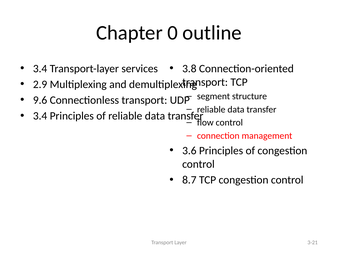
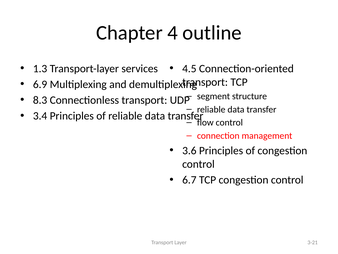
0: 0 -> 4
3.4 at (40, 68): 3.4 -> 1.3
3.8: 3.8 -> 4.5
2.9: 2.9 -> 6.9
9.6: 9.6 -> 8.3
8.7: 8.7 -> 6.7
